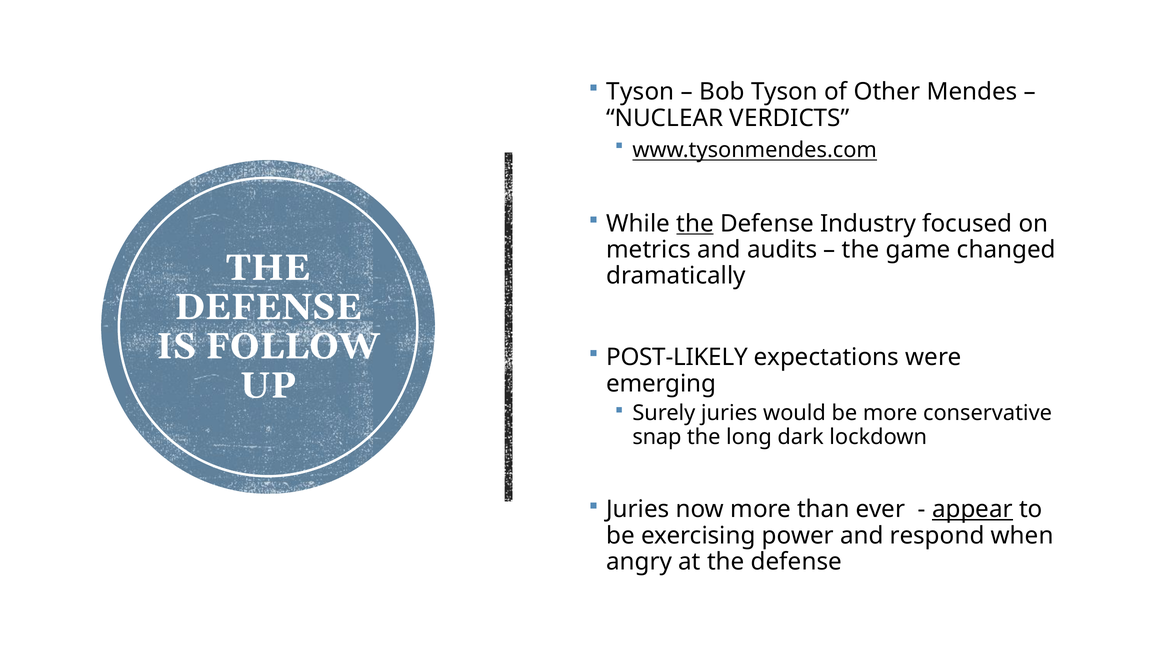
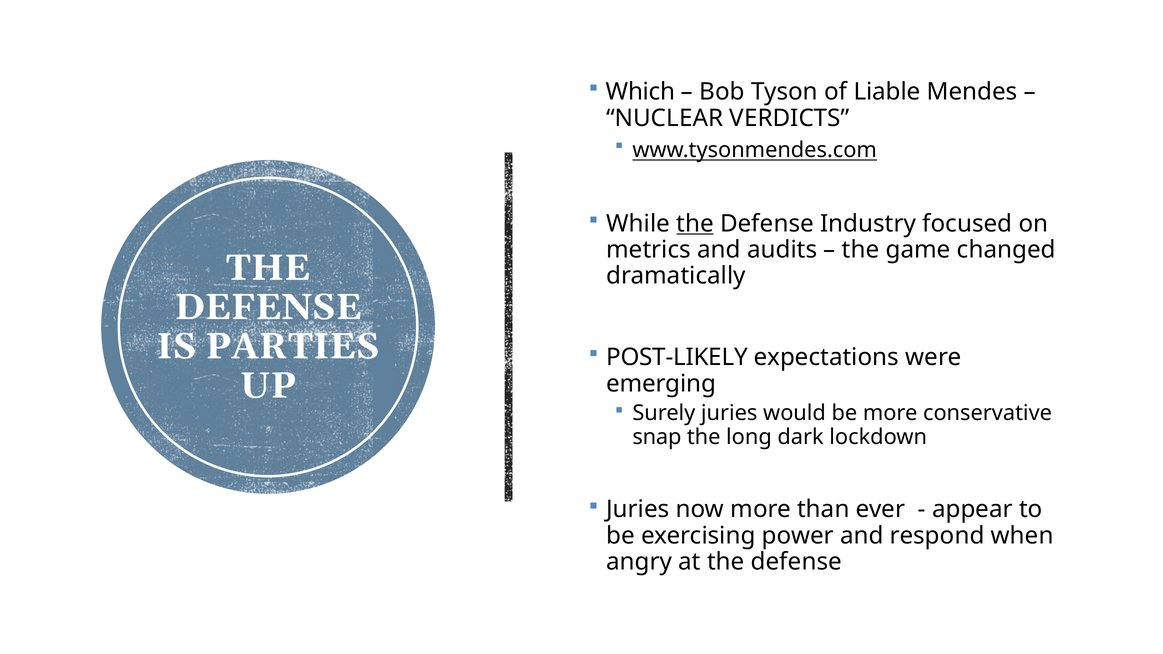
Tyson at (640, 92): Tyson -> Which
Other: Other -> Liable
FOLLOW: FOLLOW -> PARTIES
appear underline: present -> none
